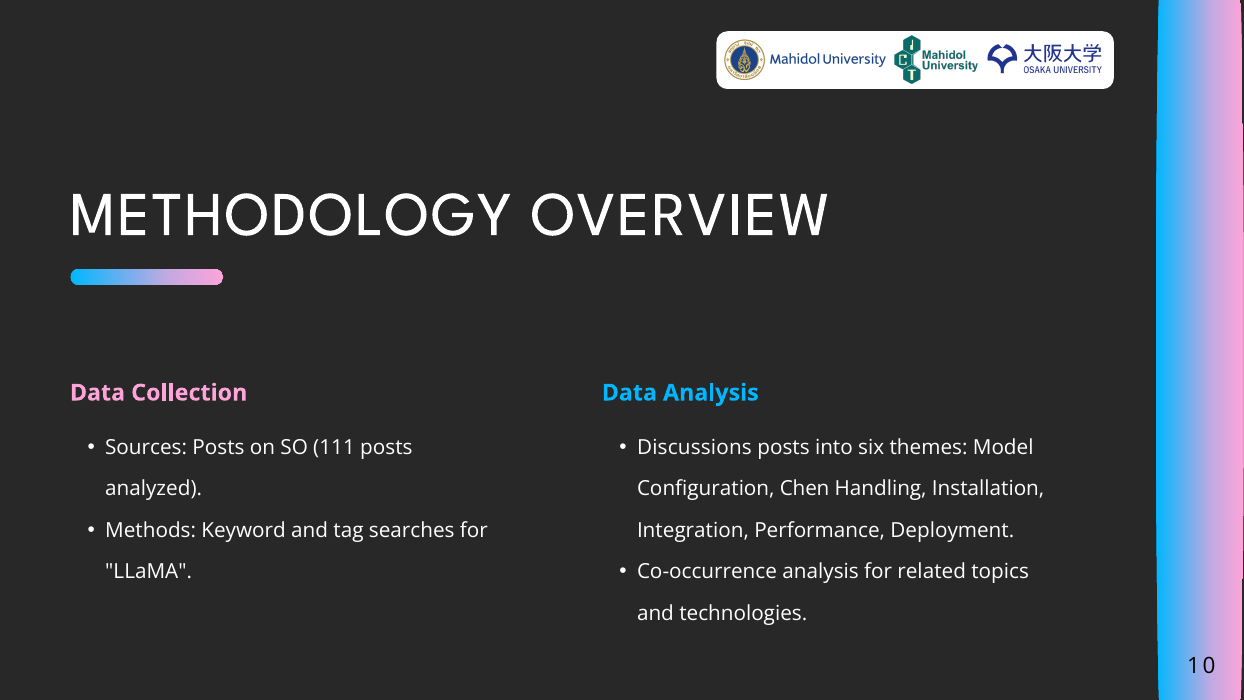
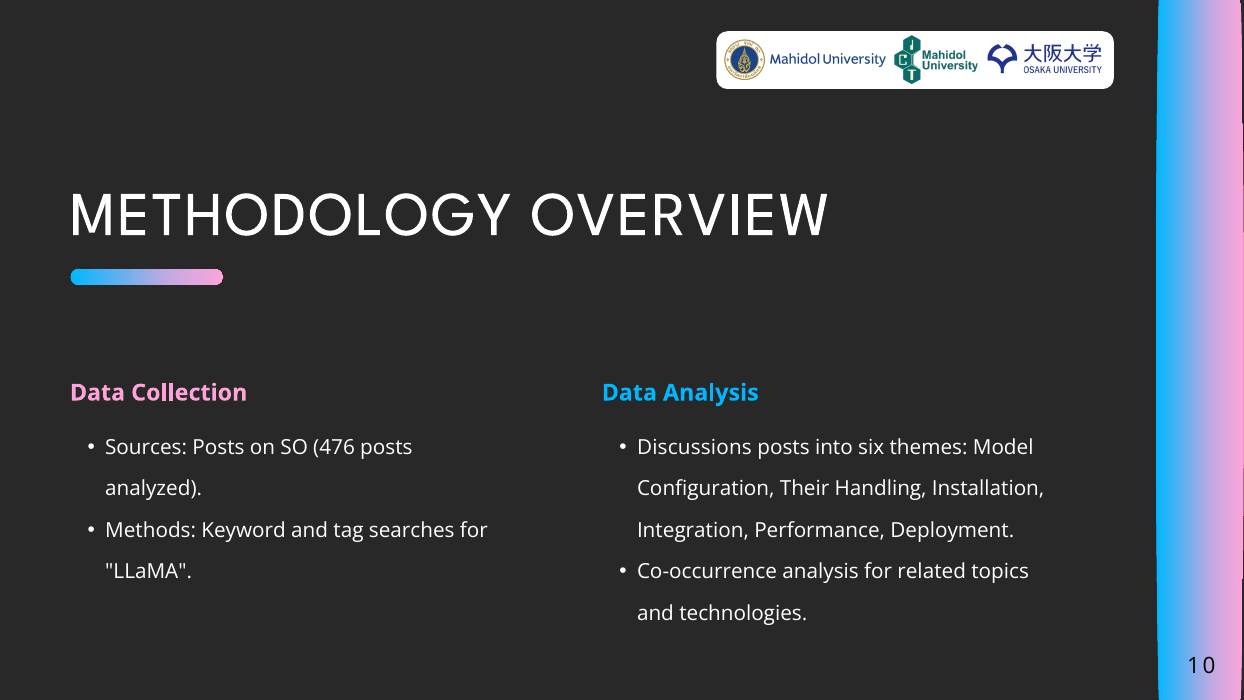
111: 111 -> 476
Chen: Chen -> Their
